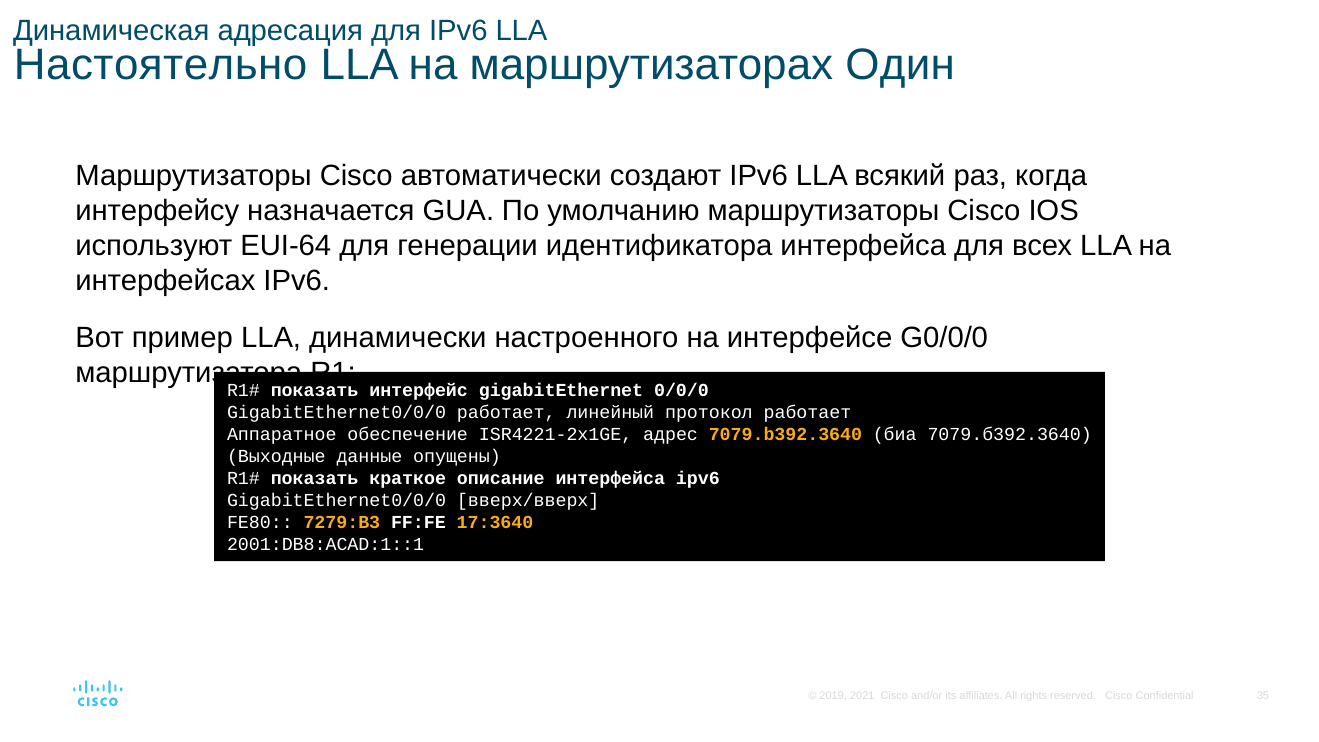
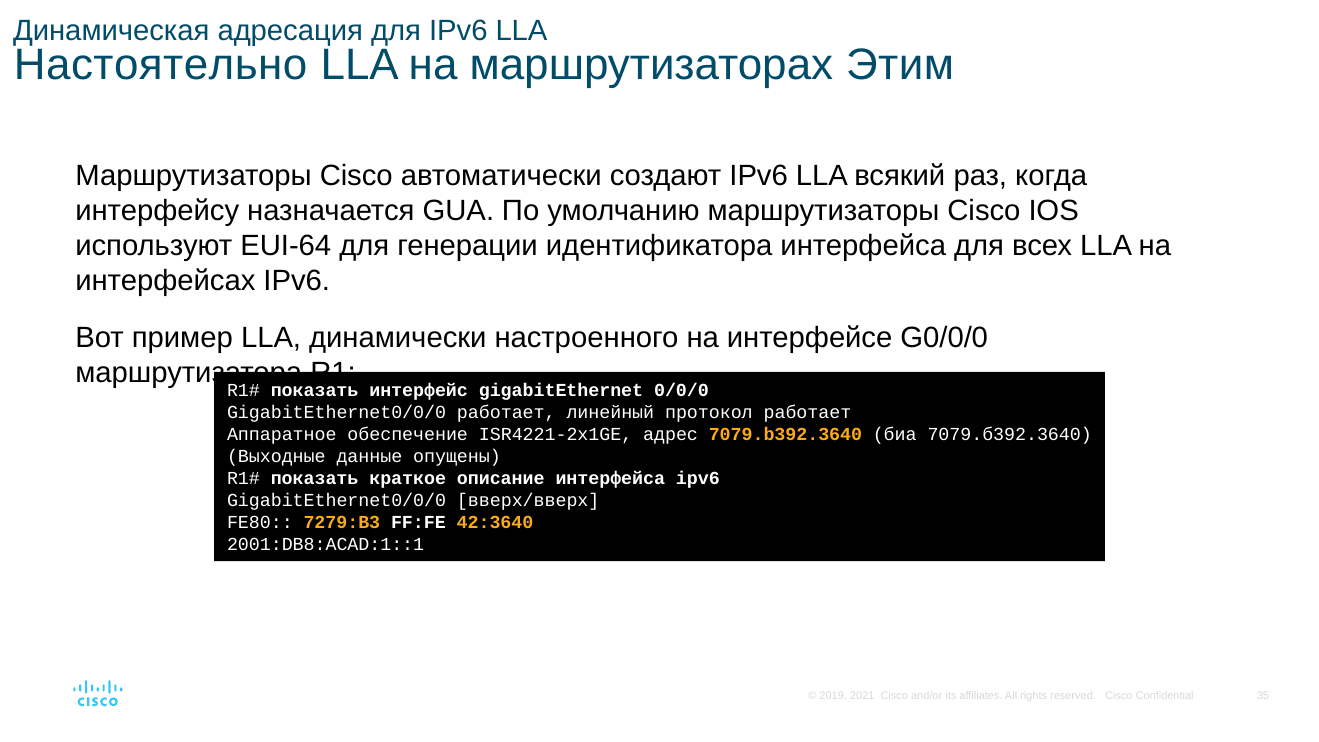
Один: Один -> Этим
17:3640: 17:3640 -> 42:3640
